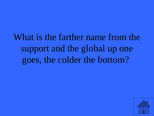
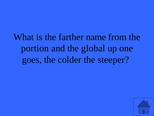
support: support -> portion
bottom: bottom -> steeper
